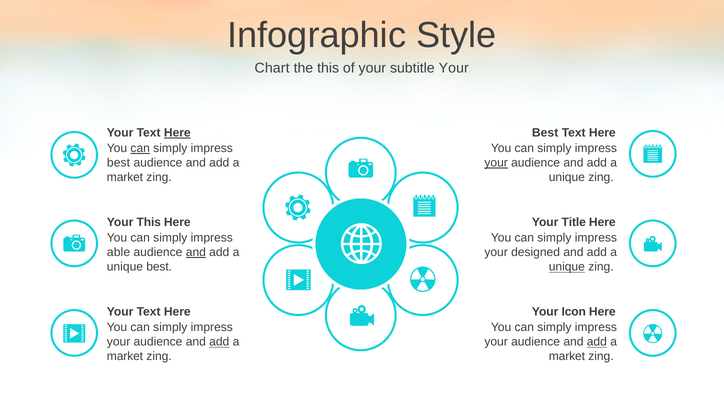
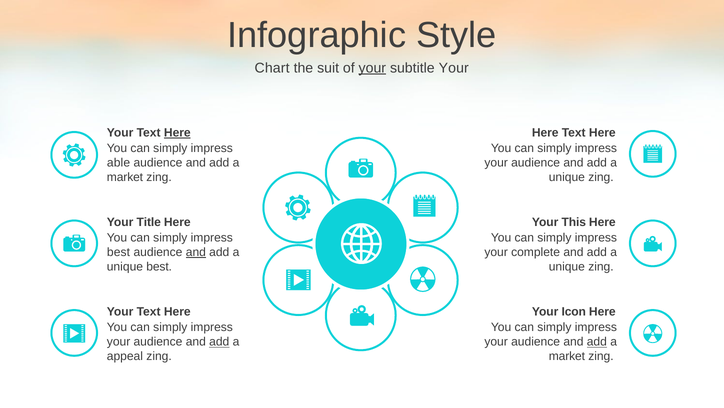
the this: this -> suit
your at (372, 68) underline: none -> present
Best at (545, 132): Best -> Here
can at (140, 148) underline: present -> none
best at (119, 163): best -> able
your at (496, 163) underline: present -> none
Your This: This -> Title
Title: Title -> This
able at (119, 252): able -> best
designed: designed -> complete
unique at (567, 266) underline: present -> none
market at (125, 356): market -> appeal
